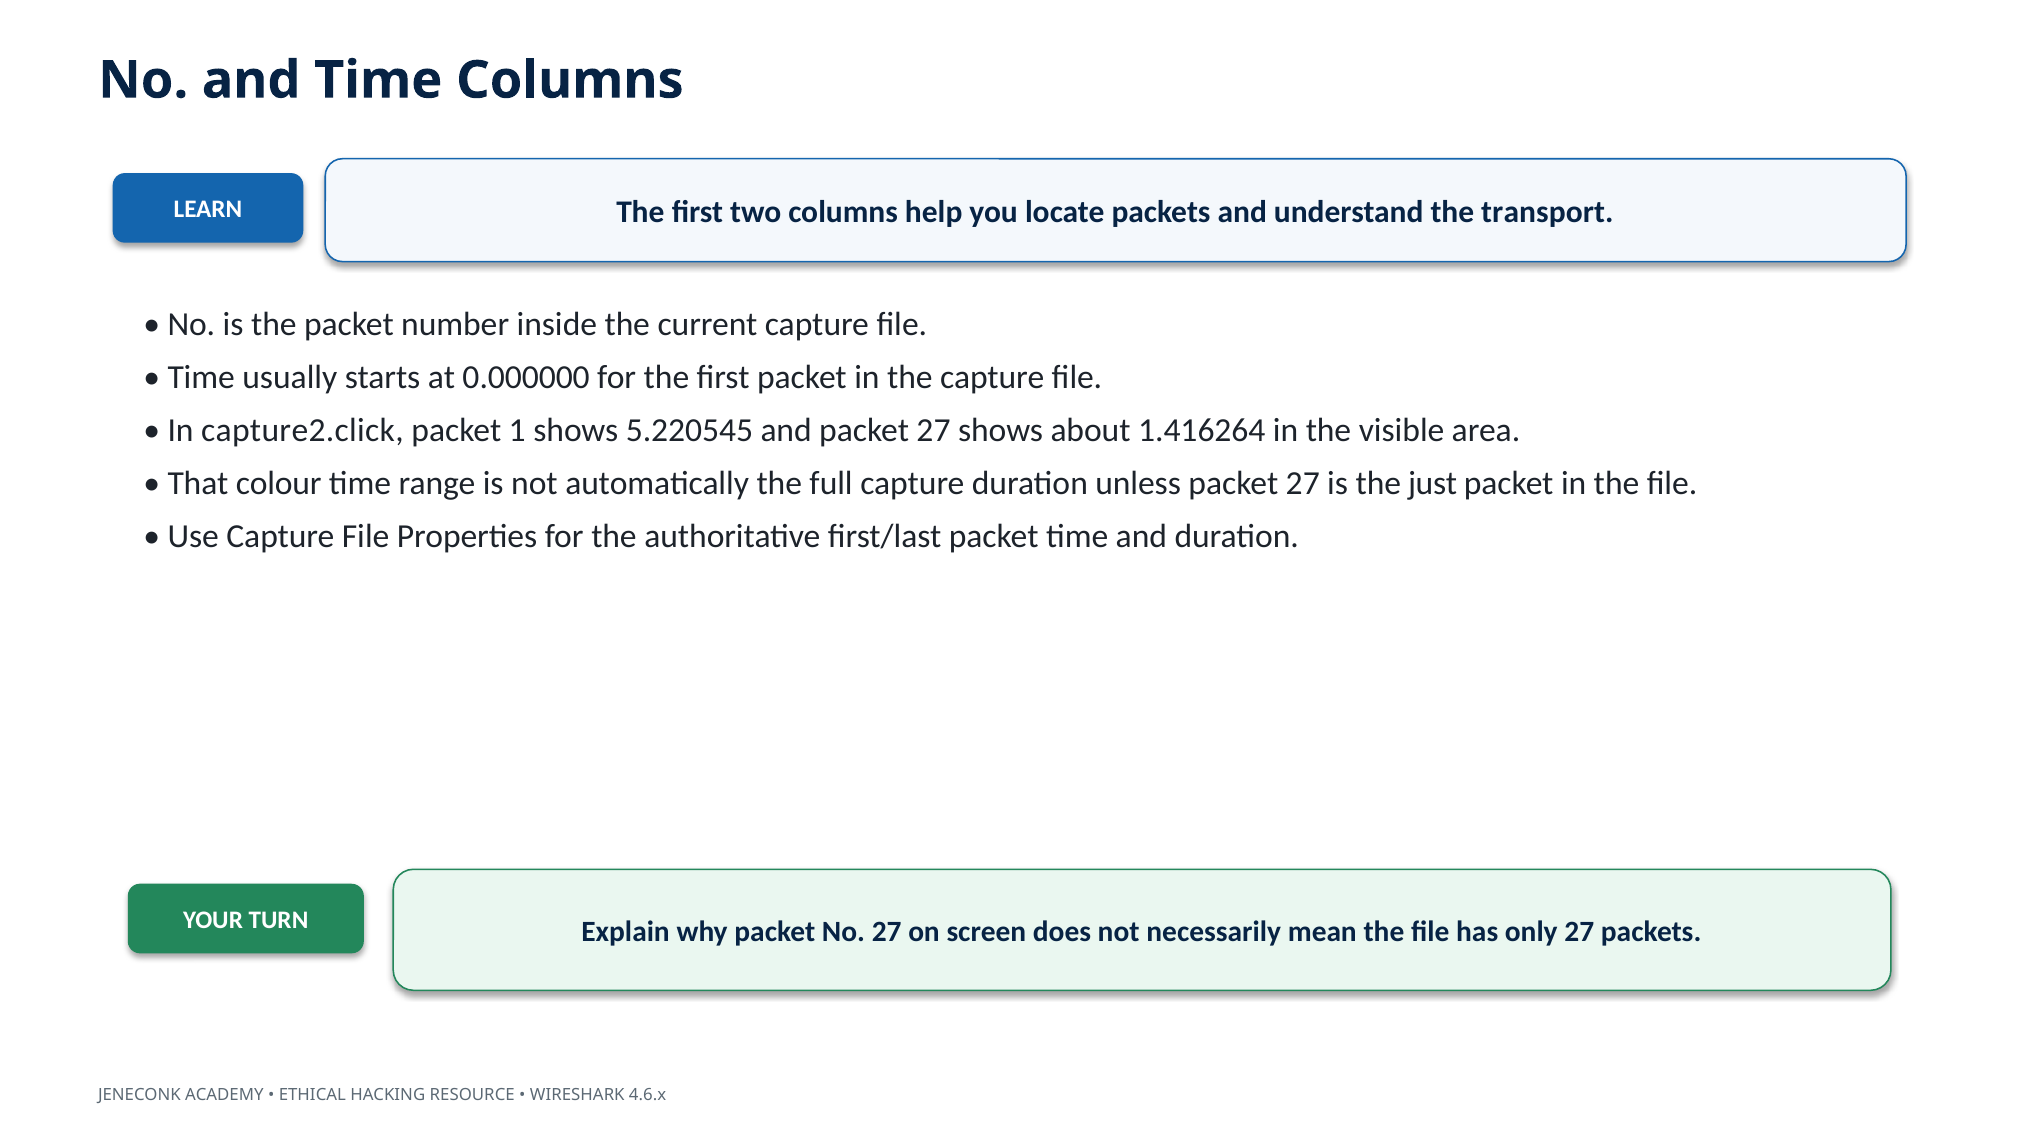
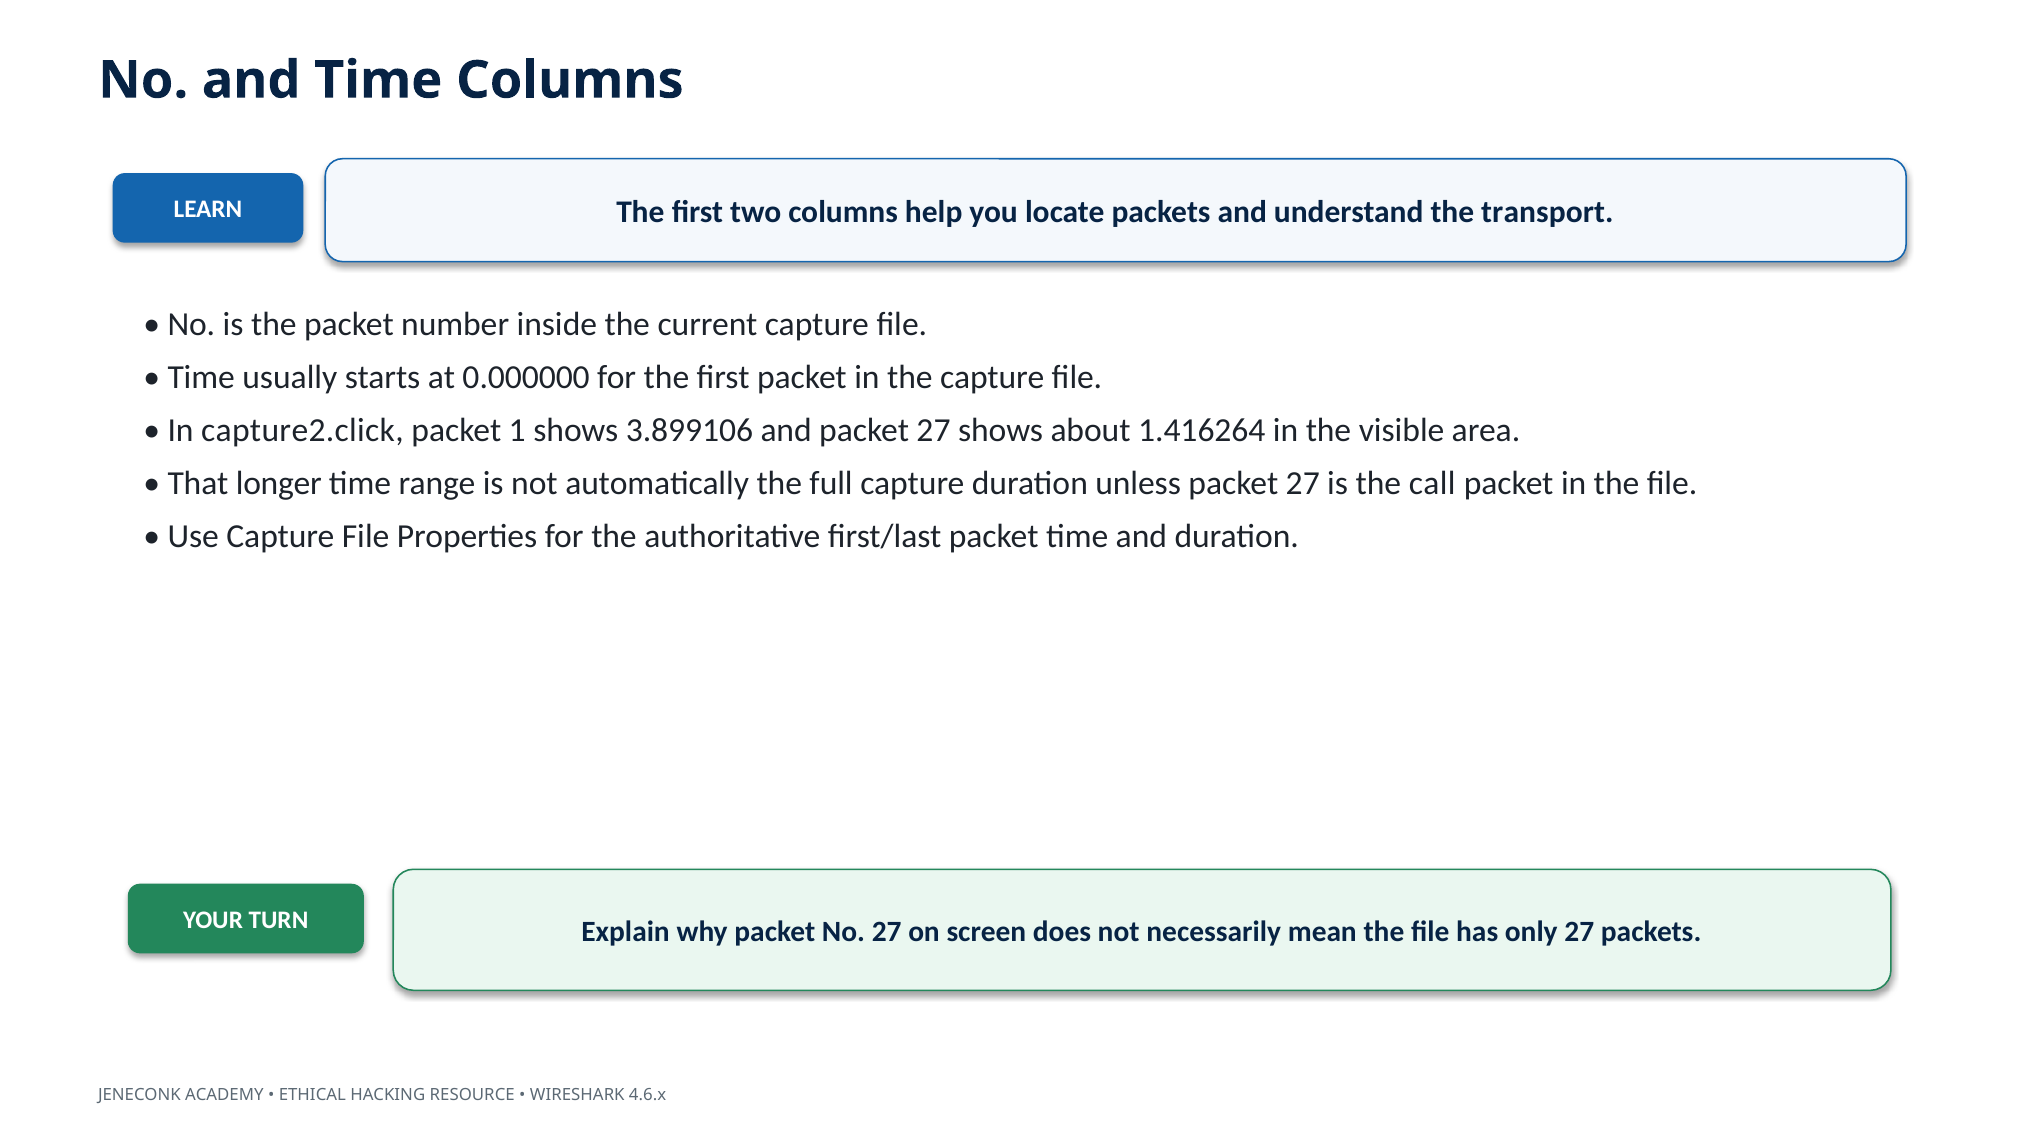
5.220545: 5.220545 -> 3.899106
colour: colour -> longer
just: just -> call
